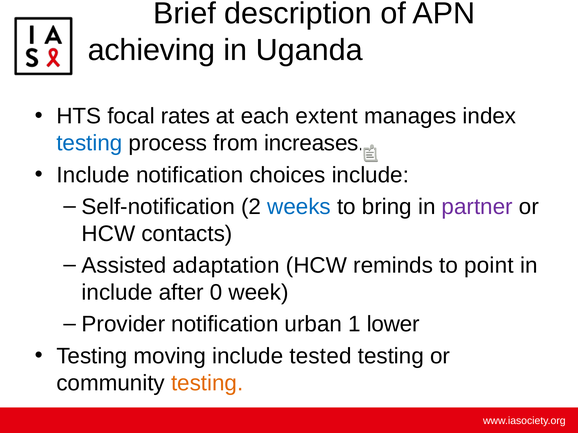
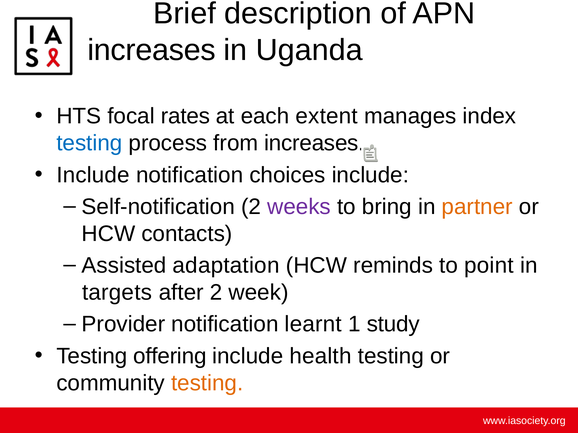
achieving at (152, 50): achieving -> increases
weeks colour: blue -> purple
partner colour: purple -> orange
include at (117, 293): include -> targets
after 0: 0 -> 2
urban: urban -> learnt
lower: lower -> study
moving: moving -> offering
tested: tested -> health
